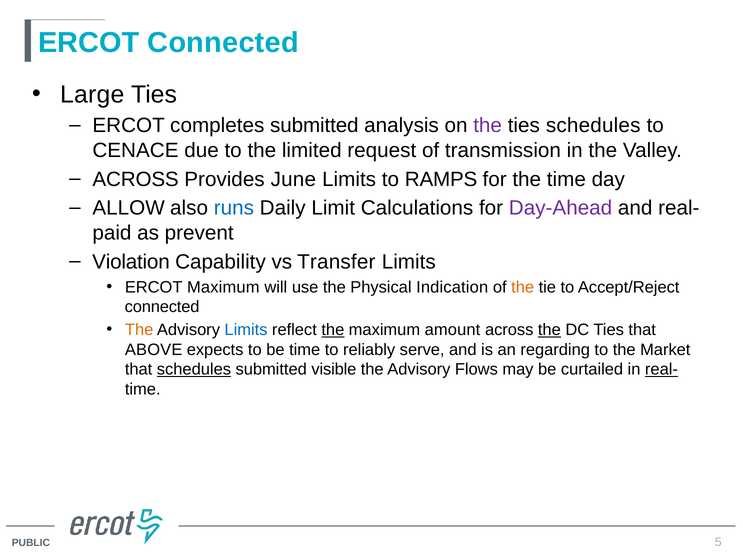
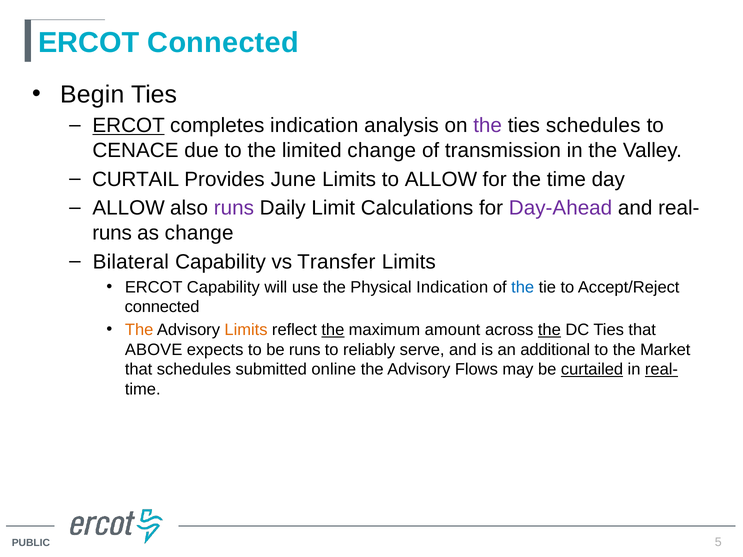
Large: Large -> Begin
ERCOT at (129, 126) underline: none -> present
completes submitted: submitted -> indication
limited request: request -> change
ACROSS at (136, 179): ACROSS -> CURTAIL
to RAMPS: RAMPS -> ALLOW
runs at (234, 208) colour: blue -> purple
paid at (112, 233): paid -> runs
as prevent: prevent -> change
Violation: Violation -> Bilateral
ERCOT Maximum: Maximum -> Capability
the at (523, 287) colour: orange -> blue
Limits at (246, 330) colour: blue -> orange
be time: time -> runs
regarding: regarding -> additional
schedules at (194, 370) underline: present -> none
visible: visible -> online
curtailed underline: none -> present
